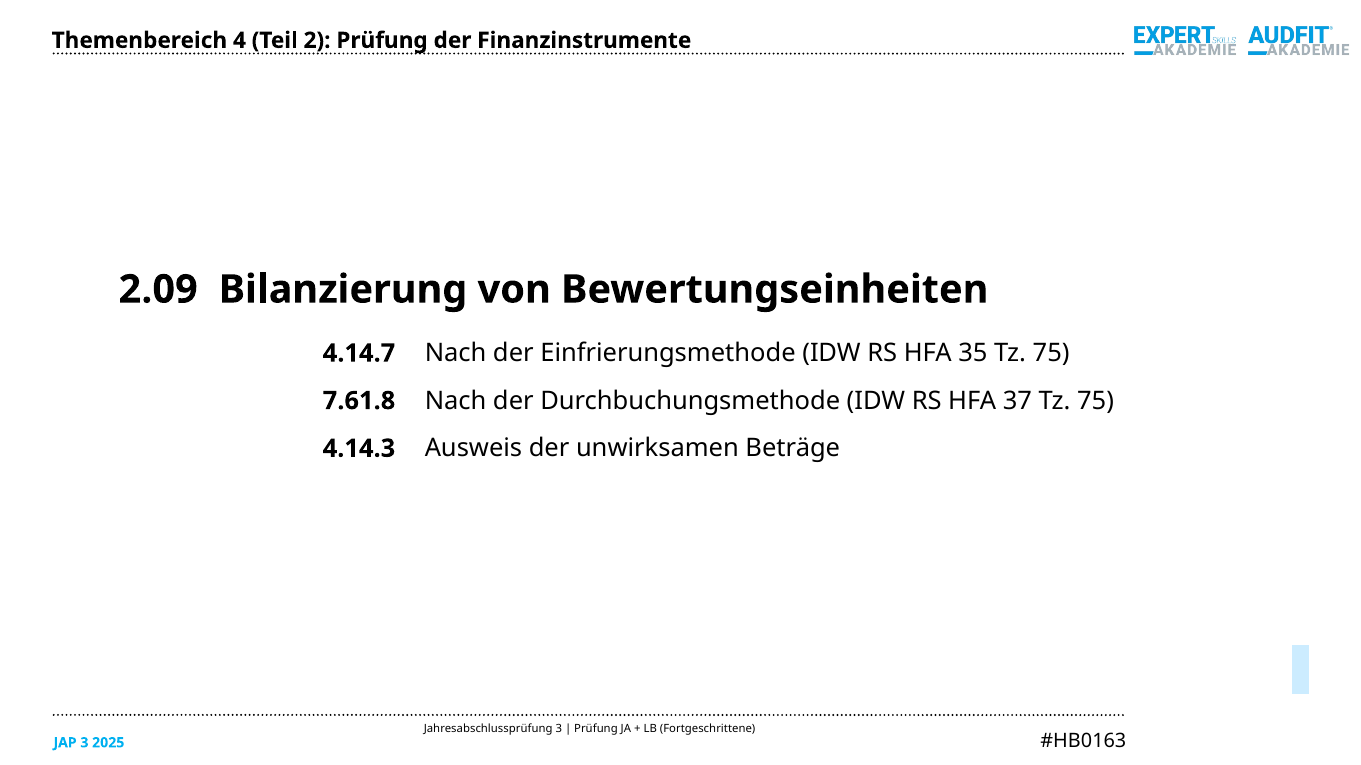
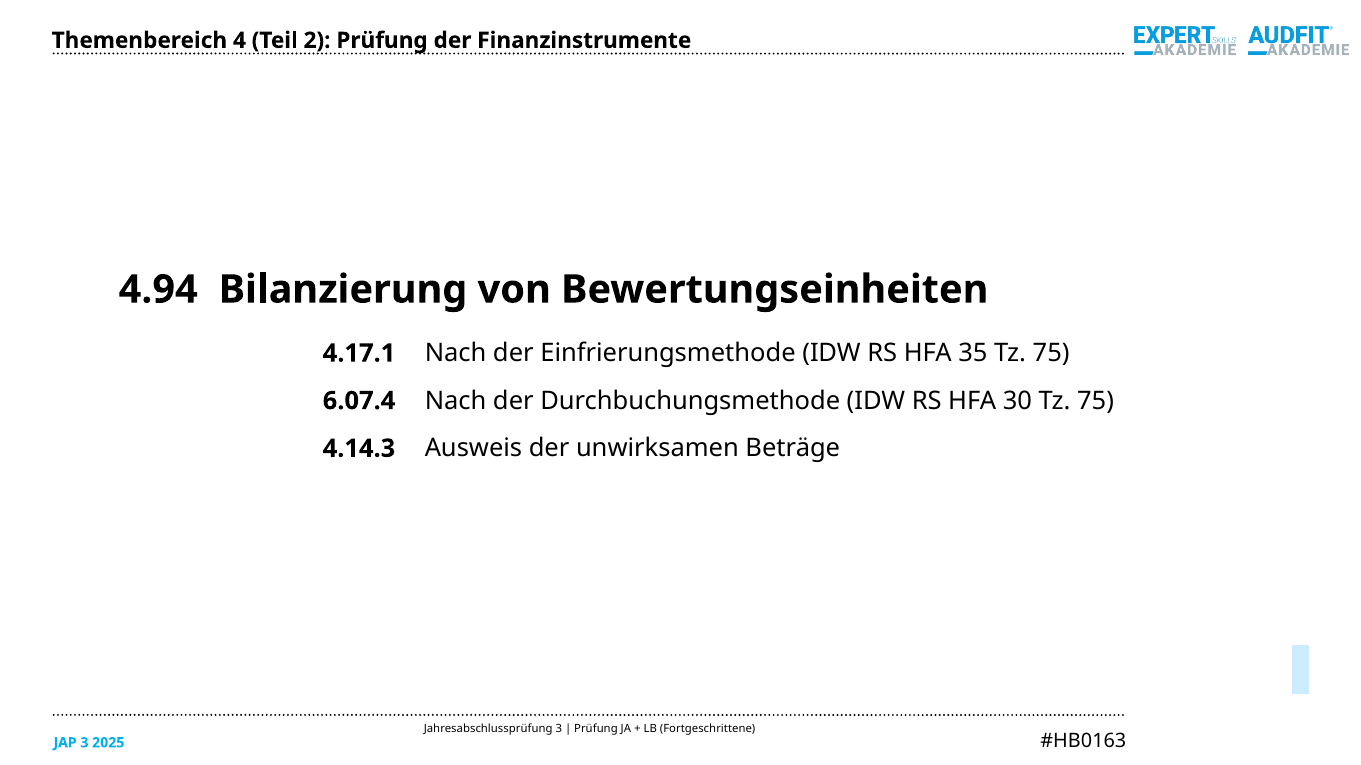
2.09: 2.09 -> 4.94
4.14.7: 4.14.7 -> 4.17.1
7.61.8: 7.61.8 -> 6.07.4
37: 37 -> 30
